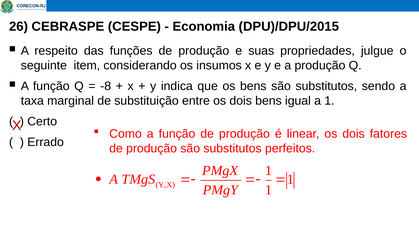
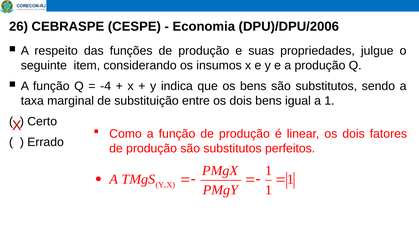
DPU)/DPU/2015: DPU)/DPU/2015 -> DPU)/DPU/2006
-8: -8 -> -4
